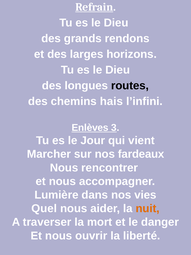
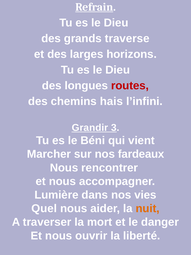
rendons: rendons -> traverse
routes colour: black -> red
Enlèves: Enlèves -> Grandir
Jour: Jour -> Béni
